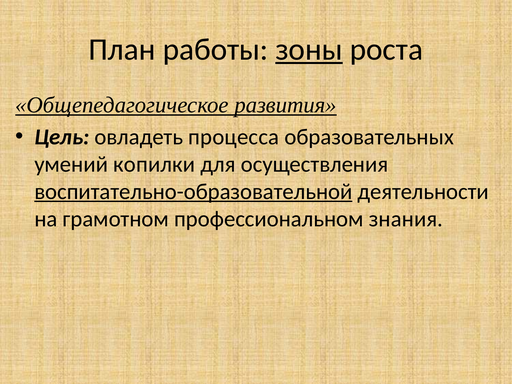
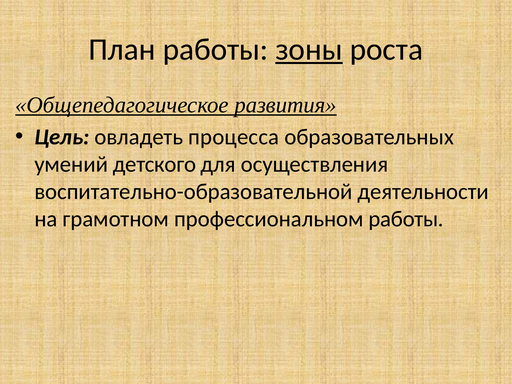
копилки: копилки -> детского
воспитательно-образовательной underline: present -> none
профессиональном знания: знания -> работы
